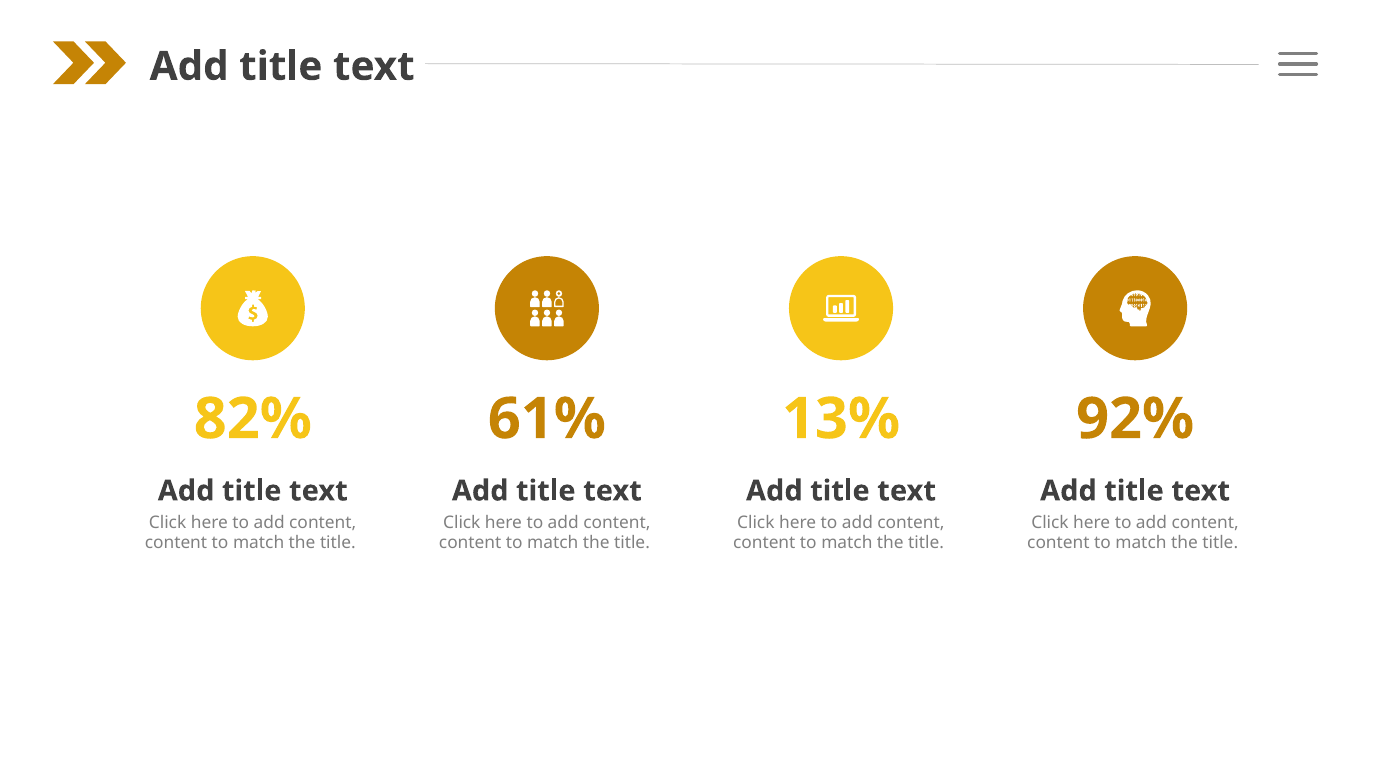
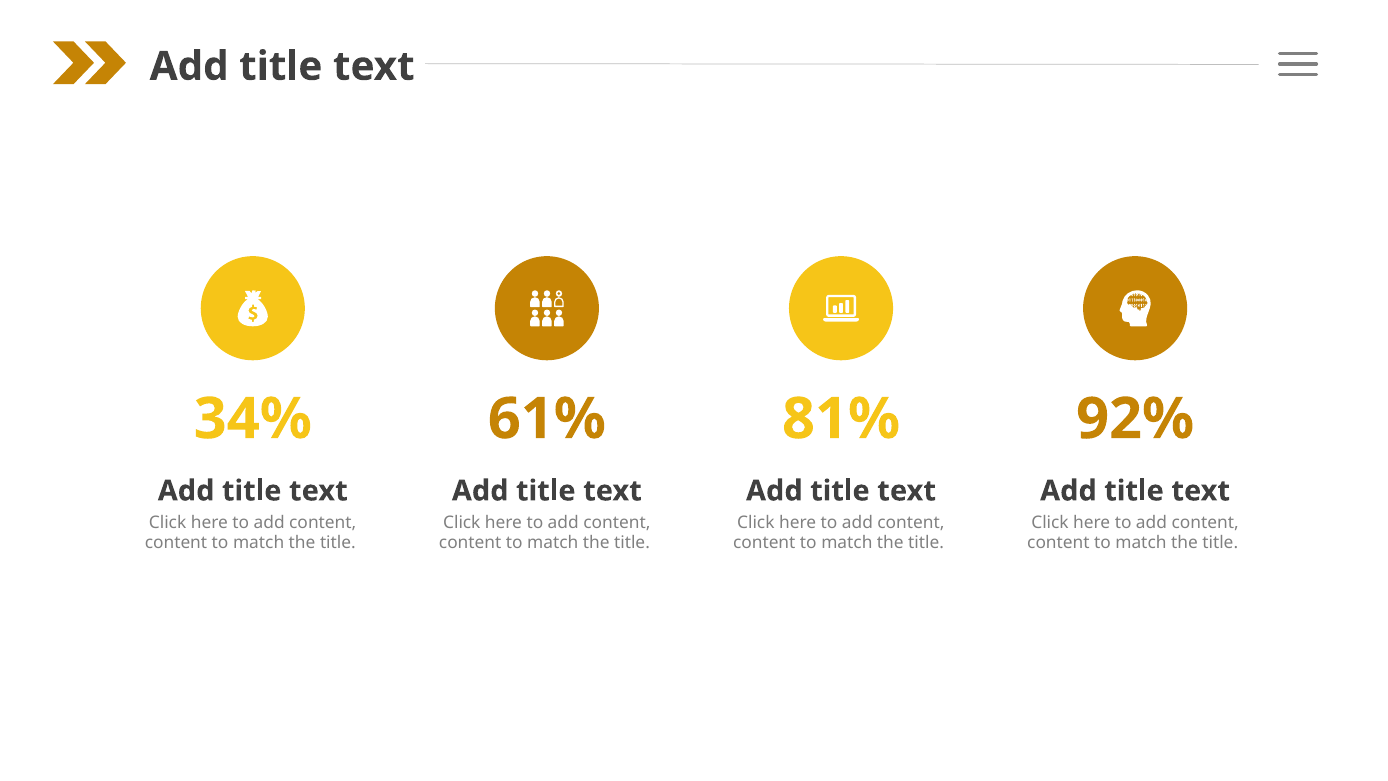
82%: 82% -> 34%
13%: 13% -> 81%
